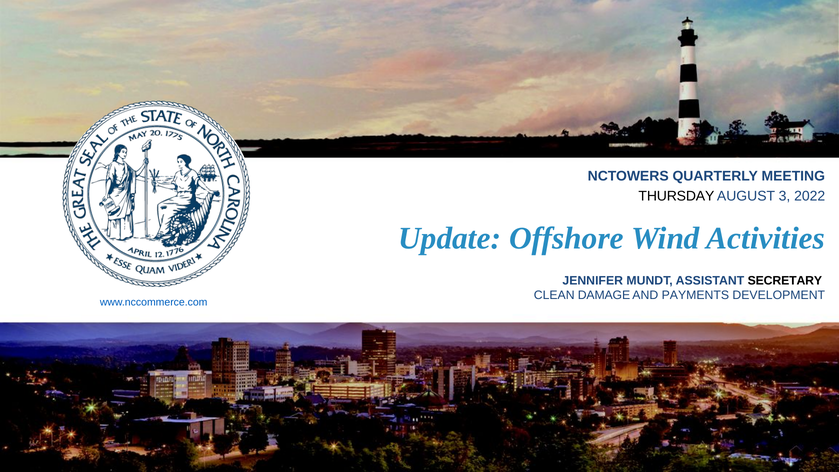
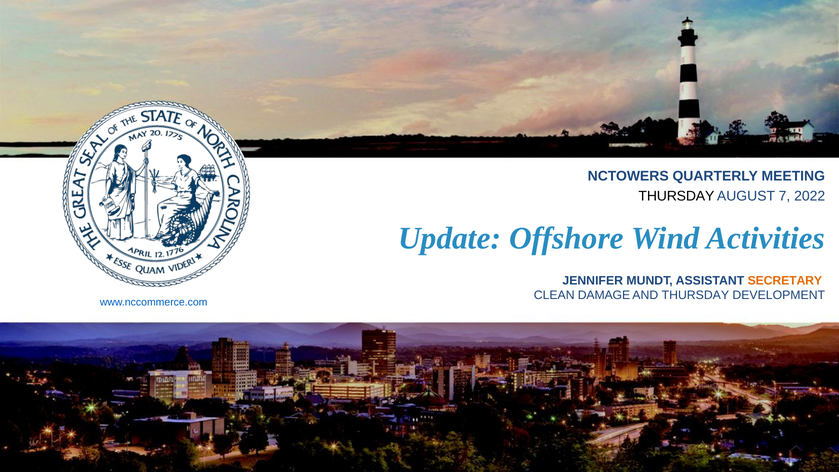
3: 3 -> 7
SECRETARY colour: black -> orange
AND PAYMENTS: PAYMENTS -> THURSDAY
